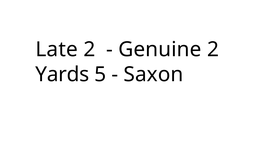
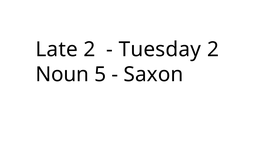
Genuine: Genuine -> Tuesday
Yards: Yards -> Noun
